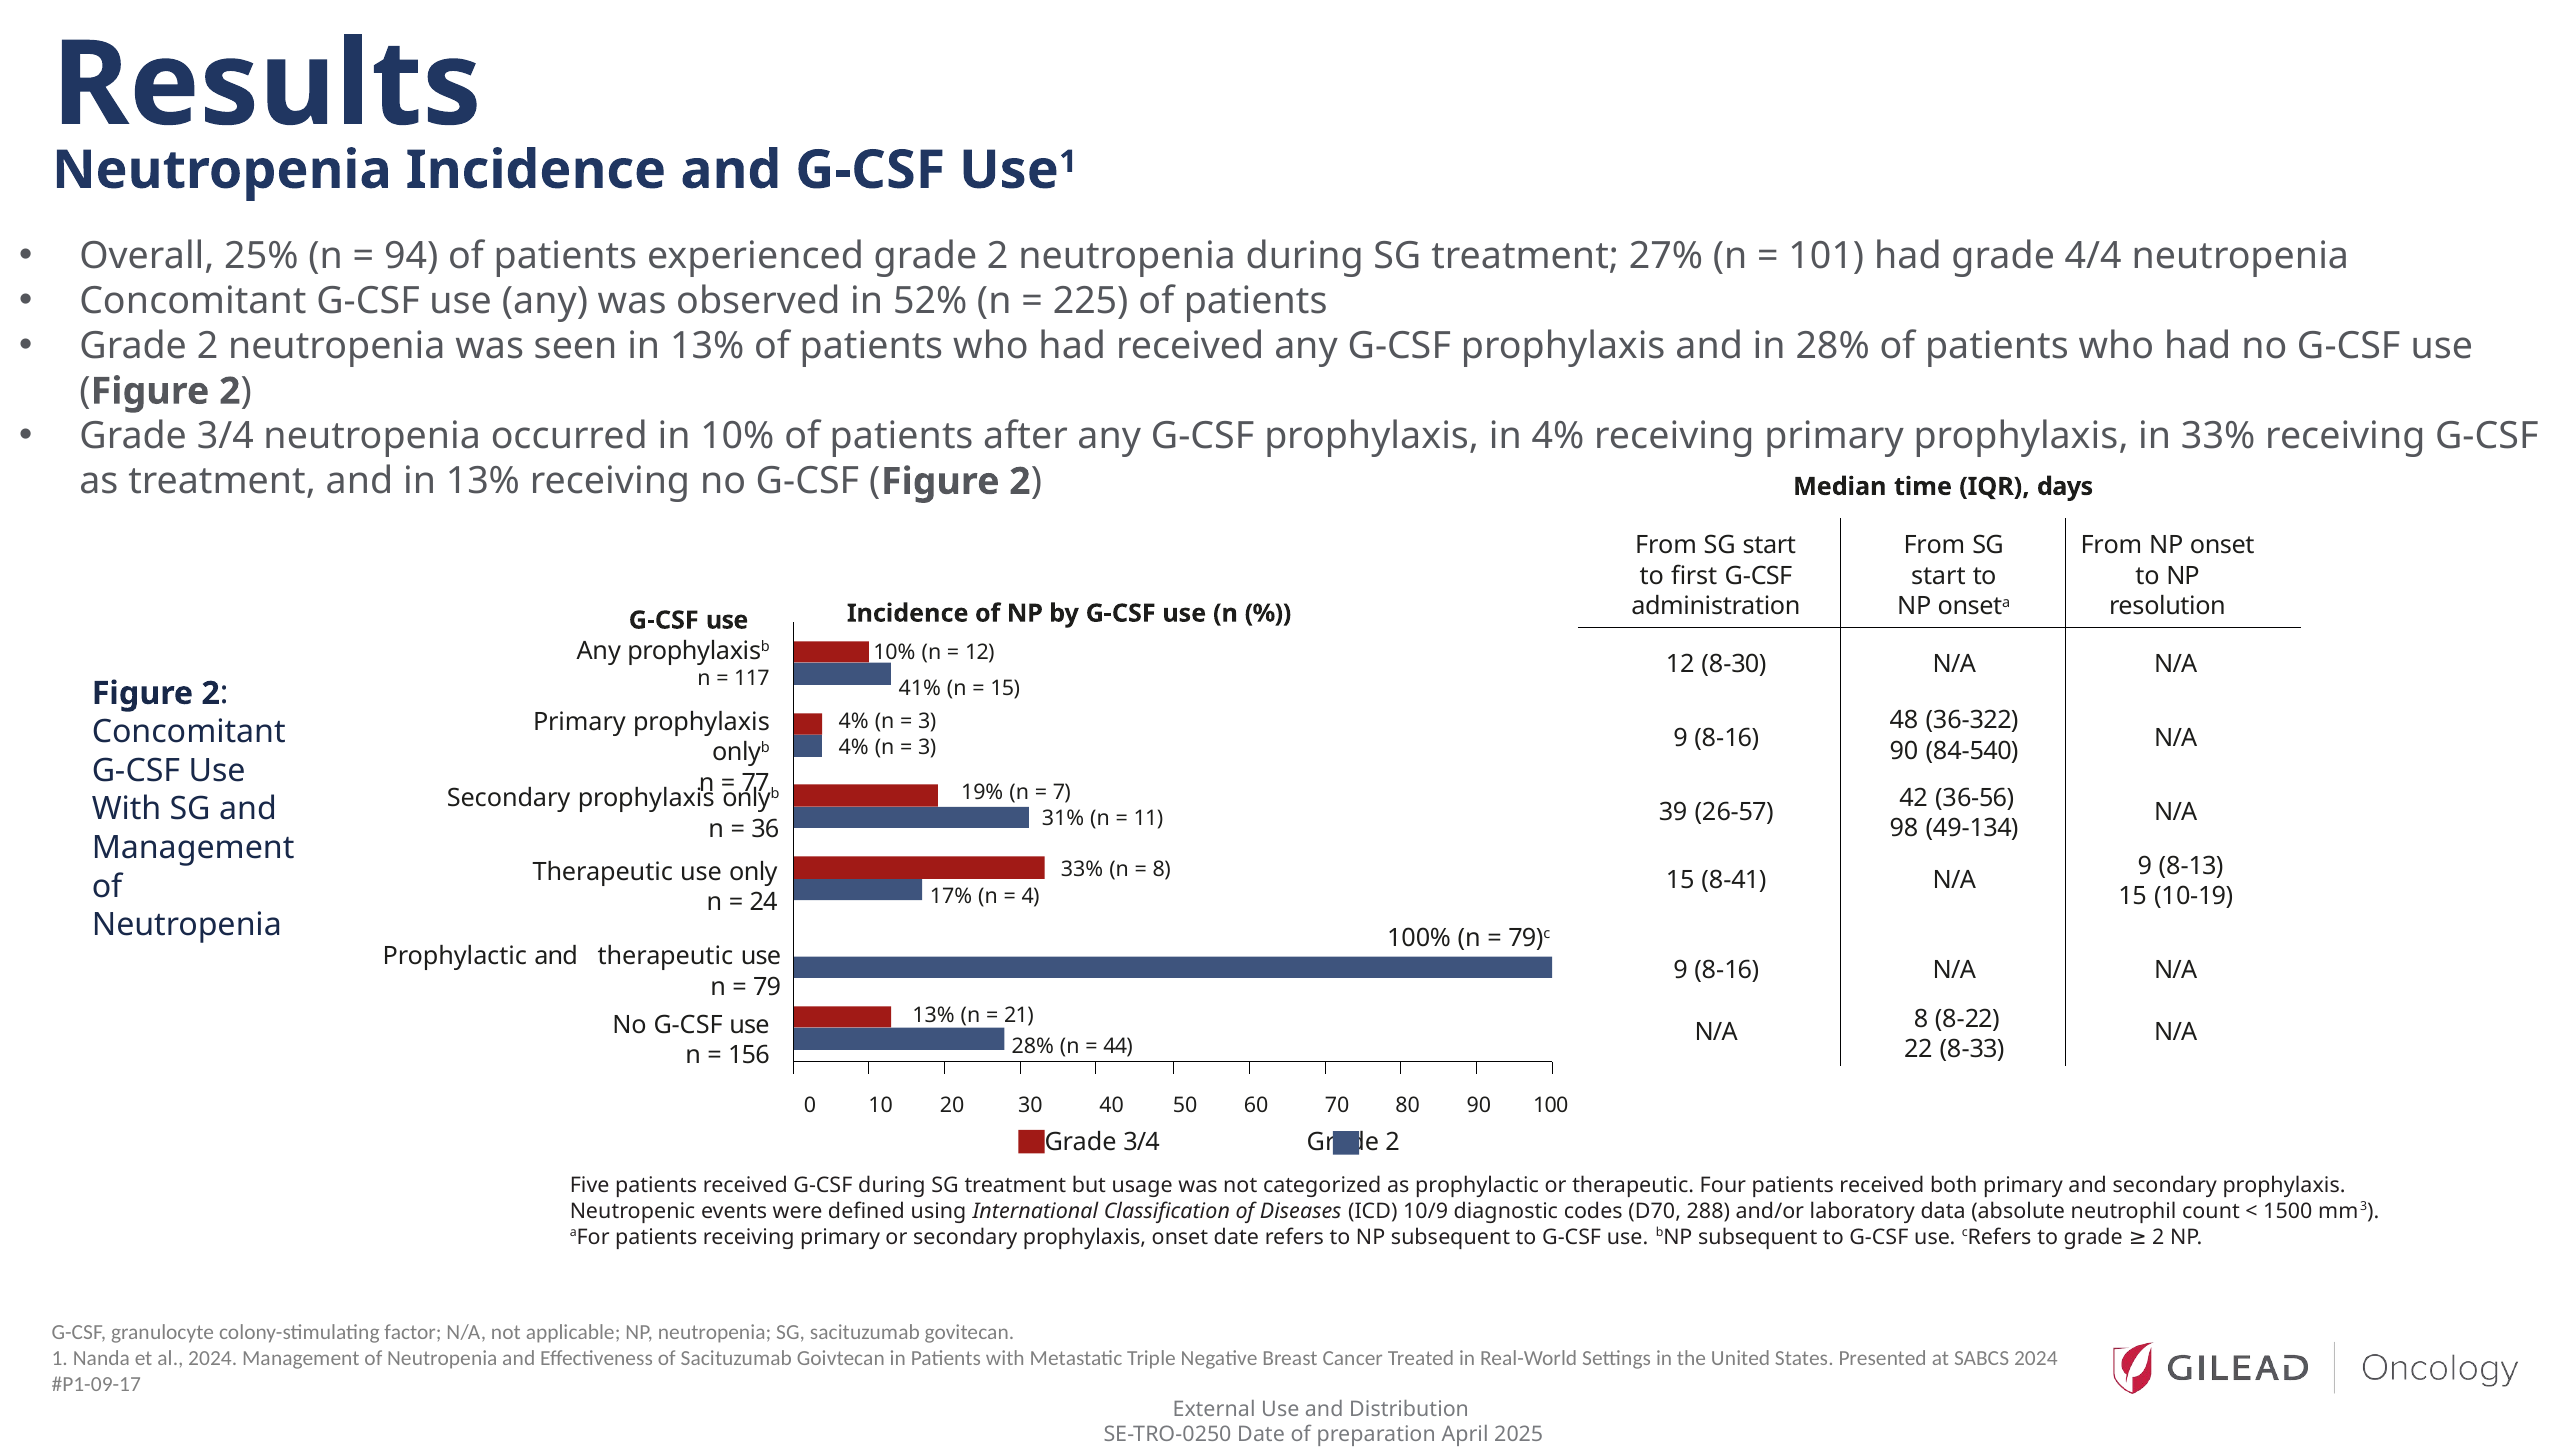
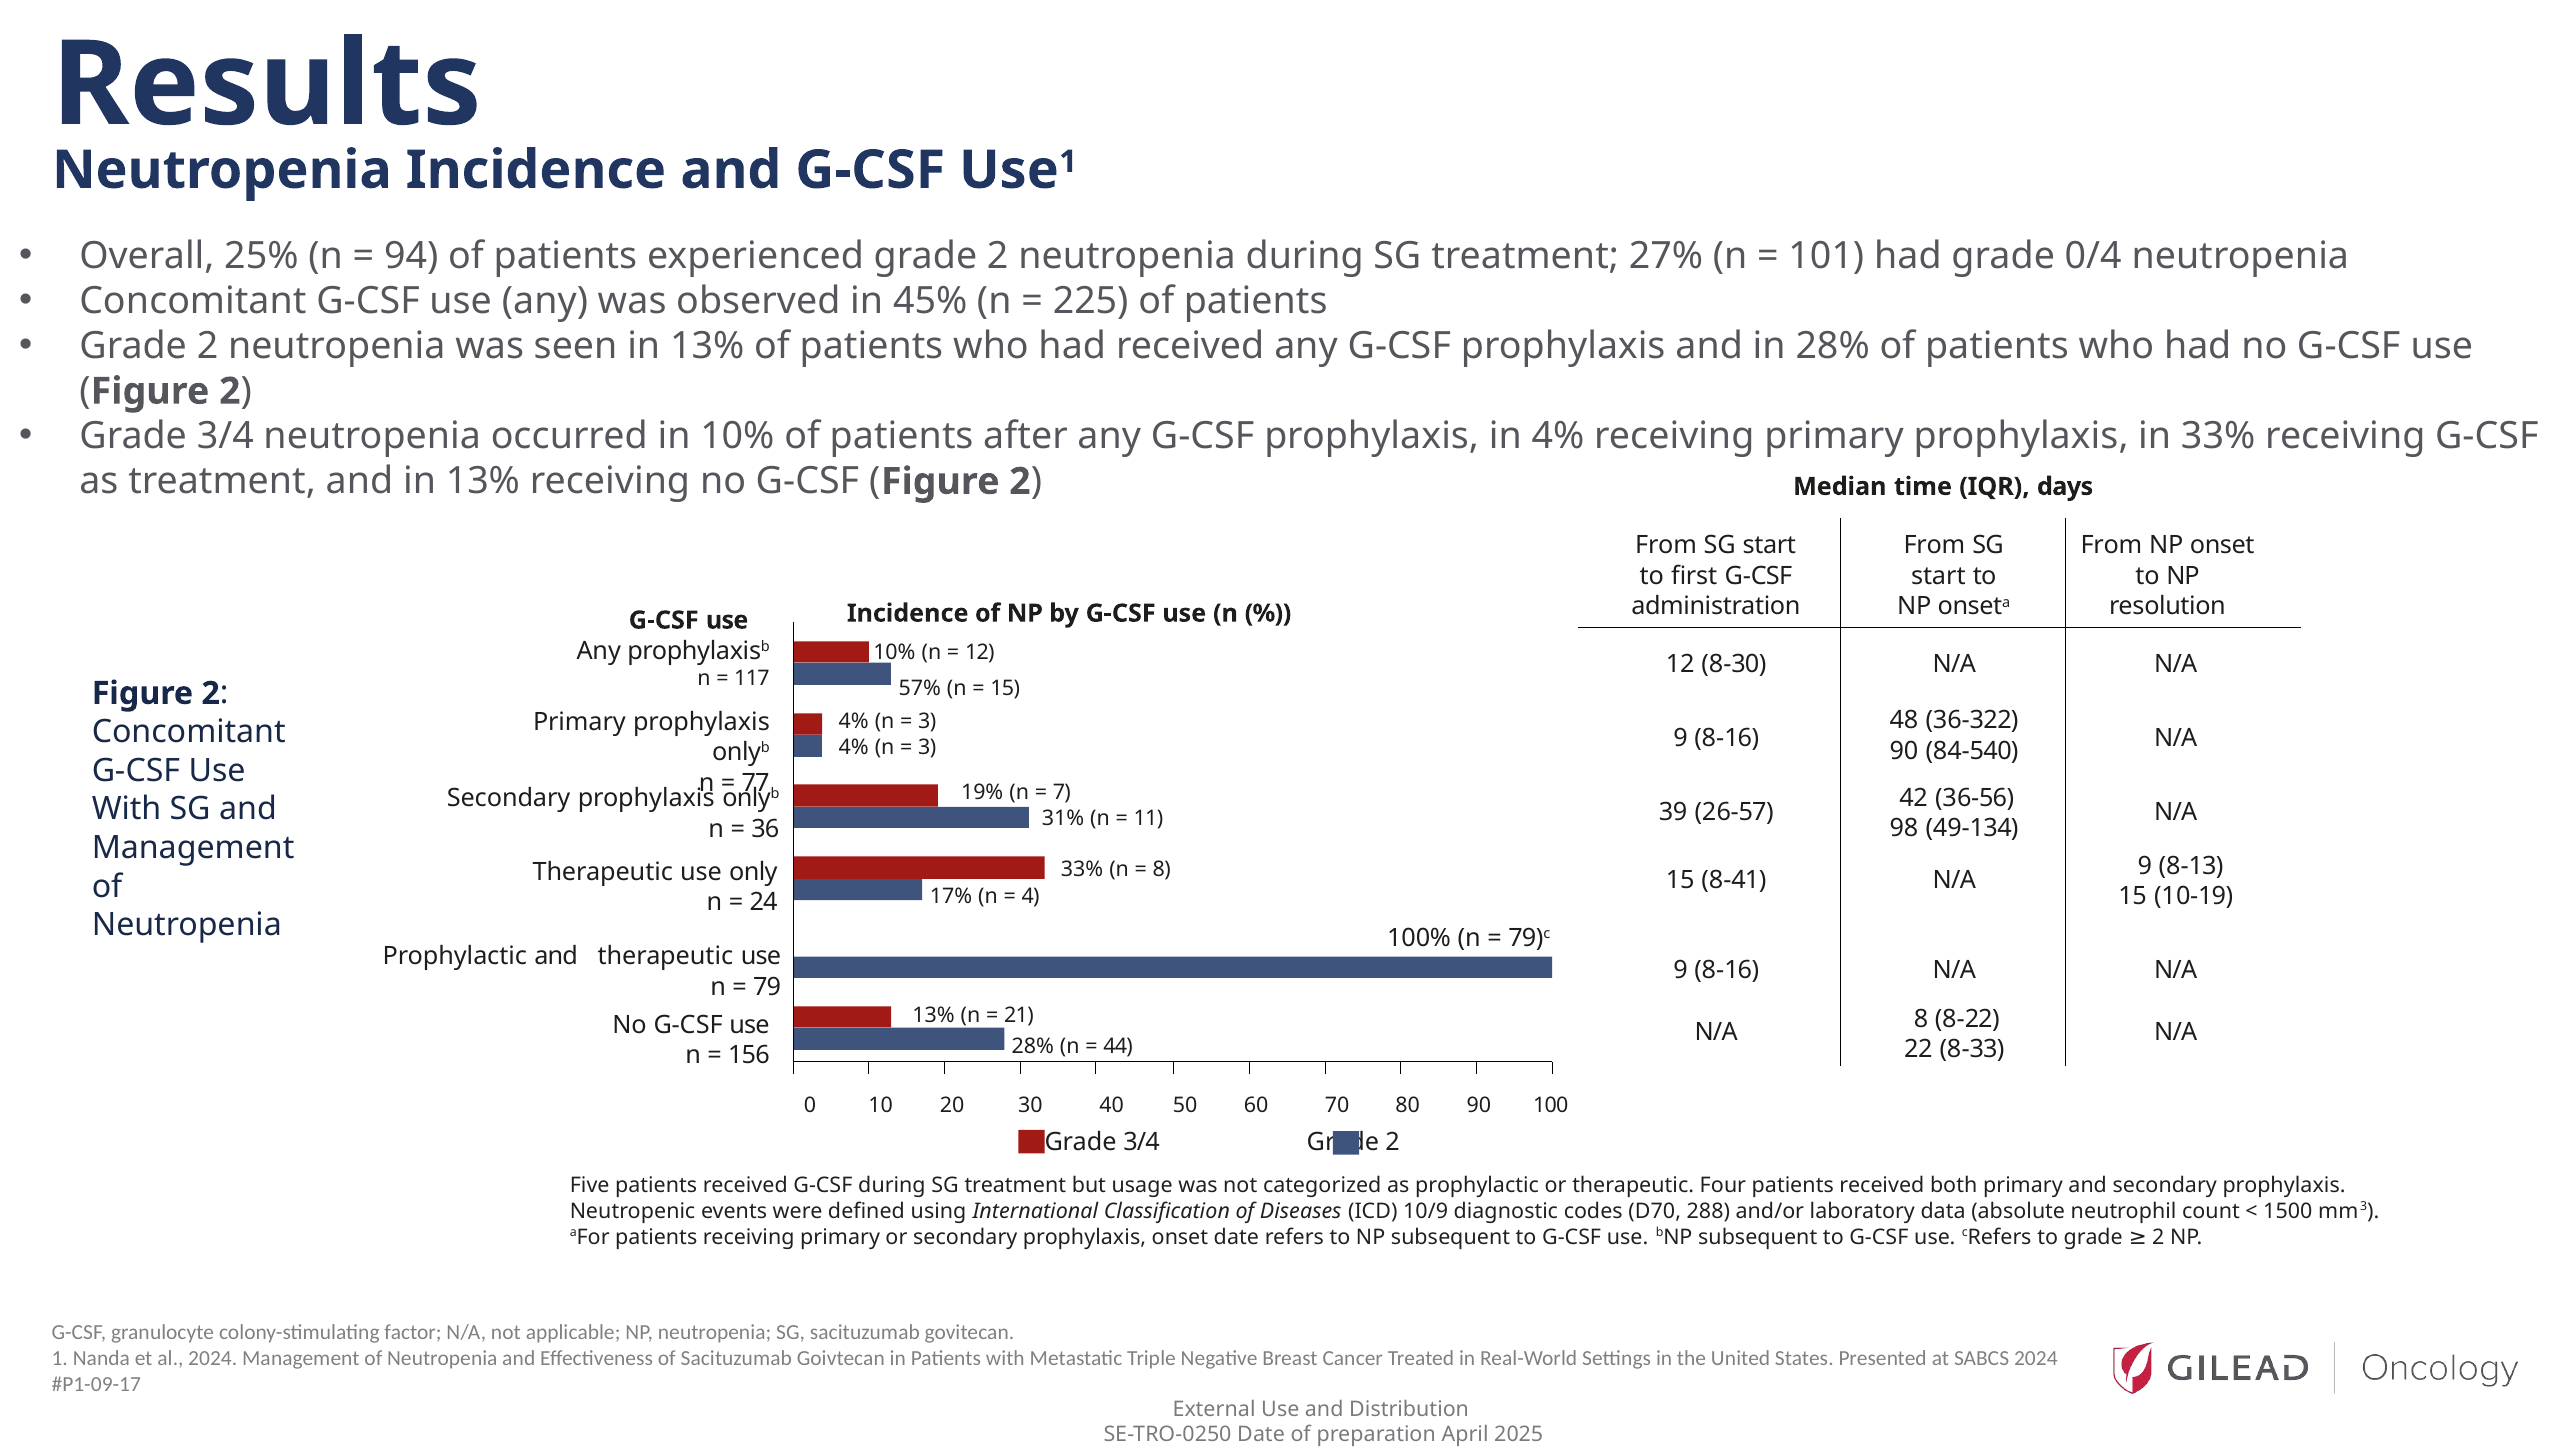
4/4: 4/4 -> 0/4
52%: 52% -> 45%
41%: 41% -> 57%
